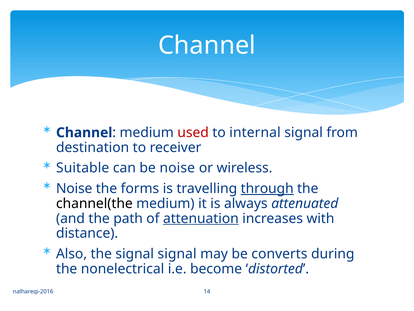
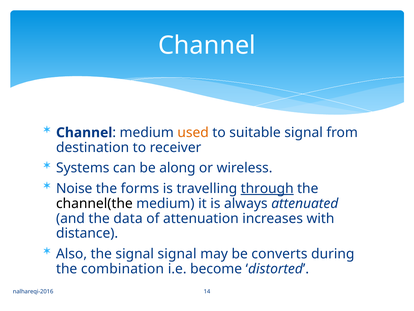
used colour: red -> orange
internal: internal -> suitable
Suitable: Suitable -> Systems
be noise: noise -> along
path: path -> data
attenuation underline: present -> none
nonelectrical: nonelectrical -> combination
